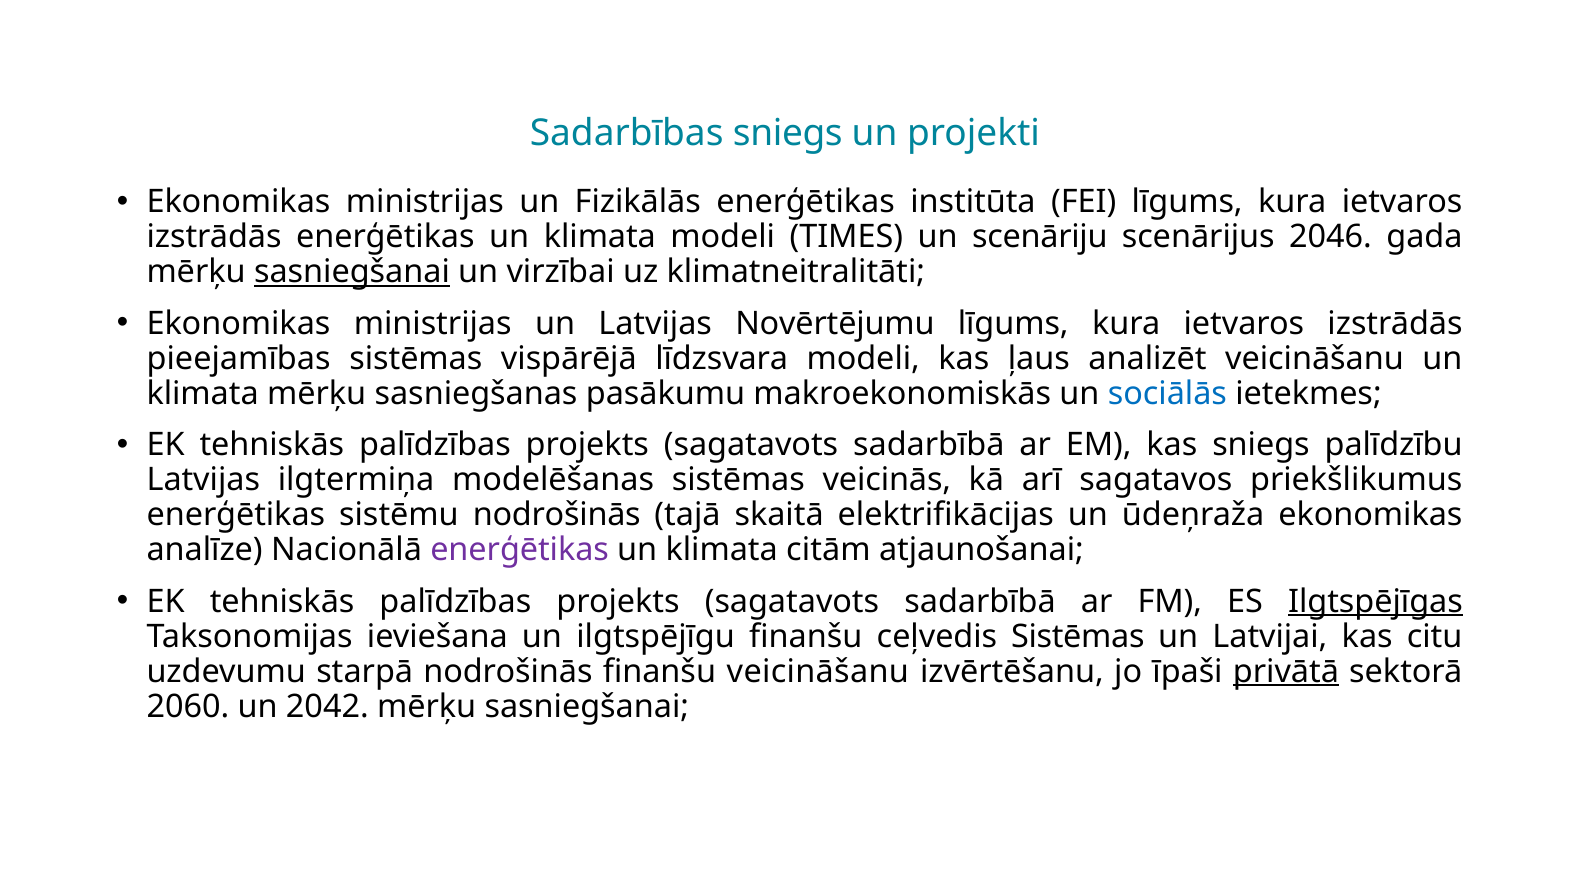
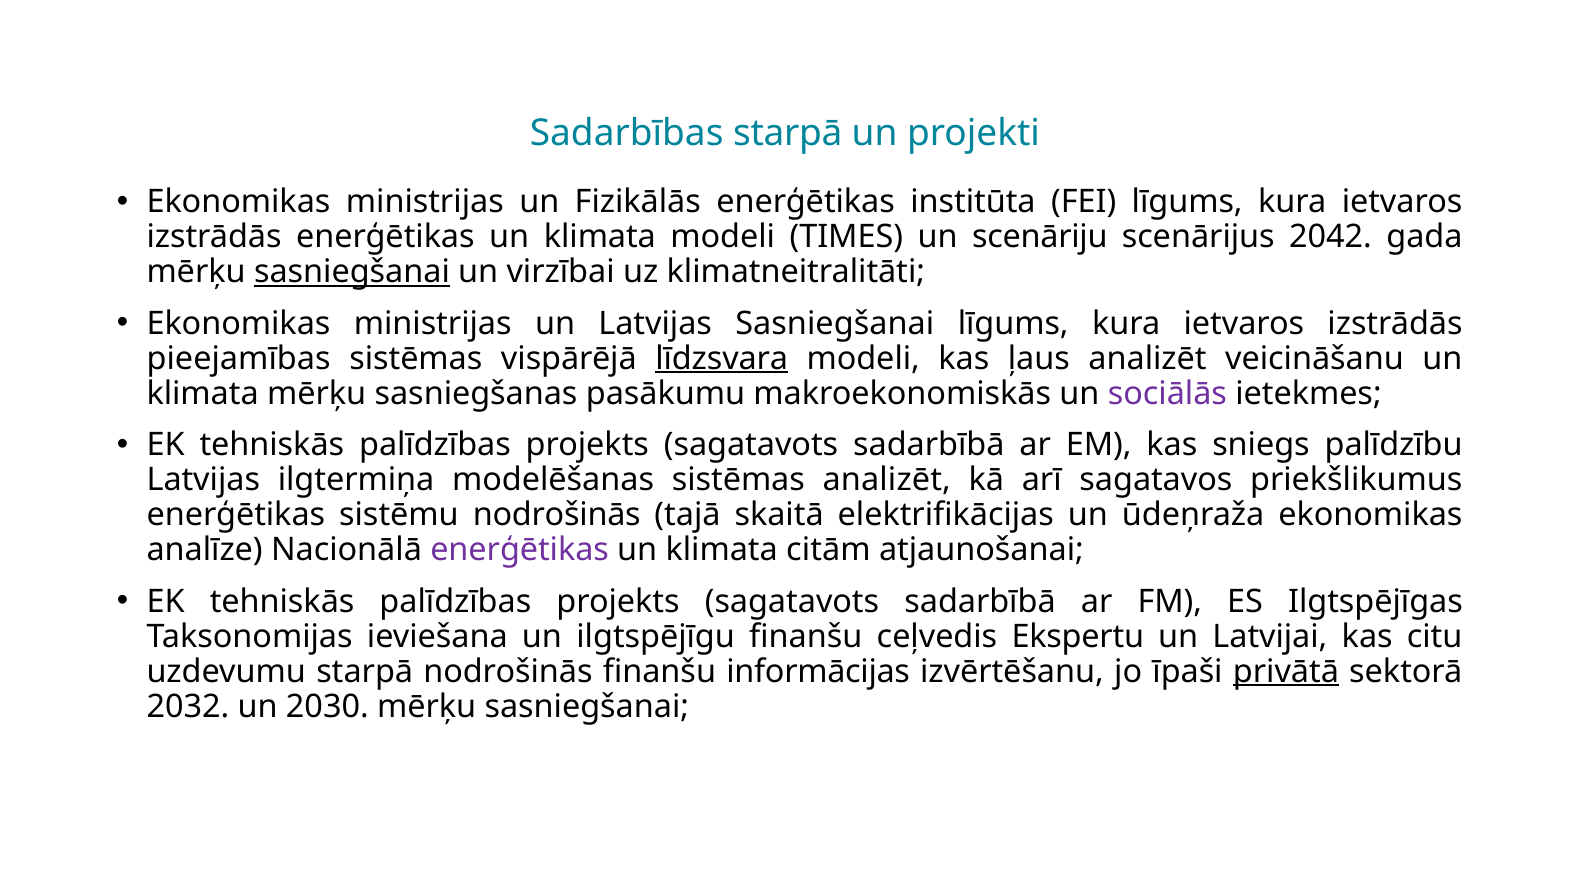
Sadarbības sniegs: sniegs -> starpā
2046: 2046 -> 2042
Latvijas Novērtējumu: Novērtējumu -> Sasniegšanai
līdzsvara underline: none -> present
sociālās colour: blue -> purple
sistēmas veicinās: veicinās -> analizēt
Ilgtspējīgas underline: present -> none
ceļvedis Sistēmas: Sistēmas -> Ekspertu
finanšu veicināšanu: veicināšanu -> informācijas
2060: 2060 -> 2032
2042: 2042 -> 2030
